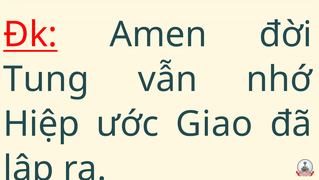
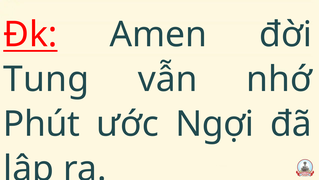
Hiệp: Hiệp -> Phút
Giao: Giao -> Ngợi
